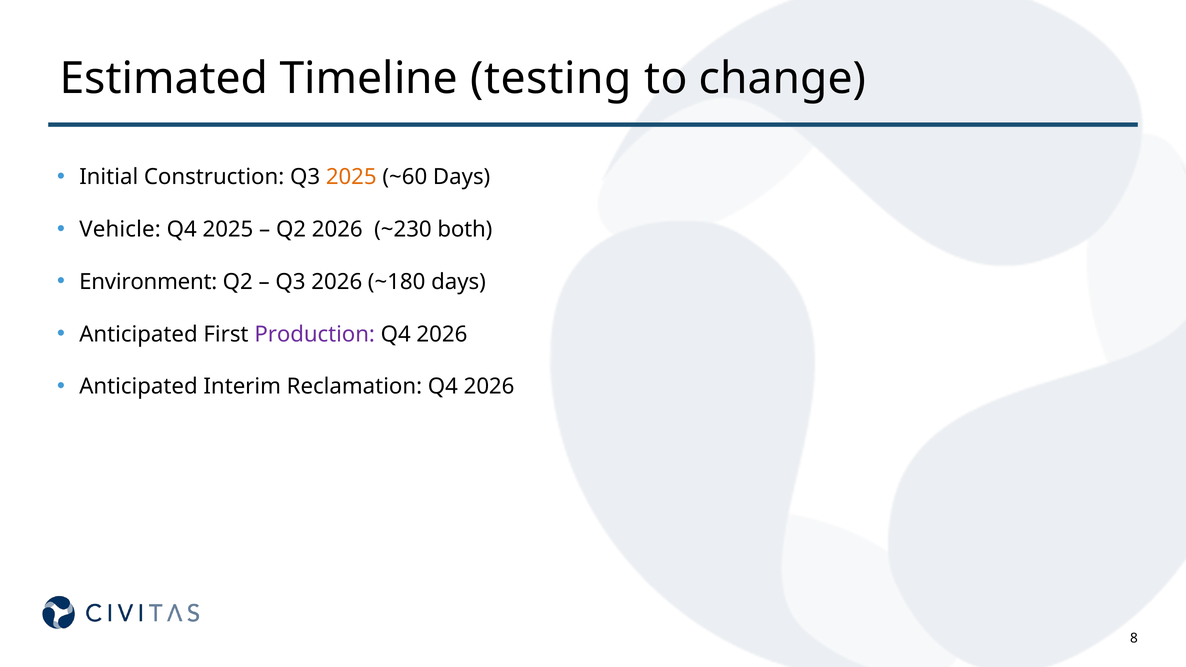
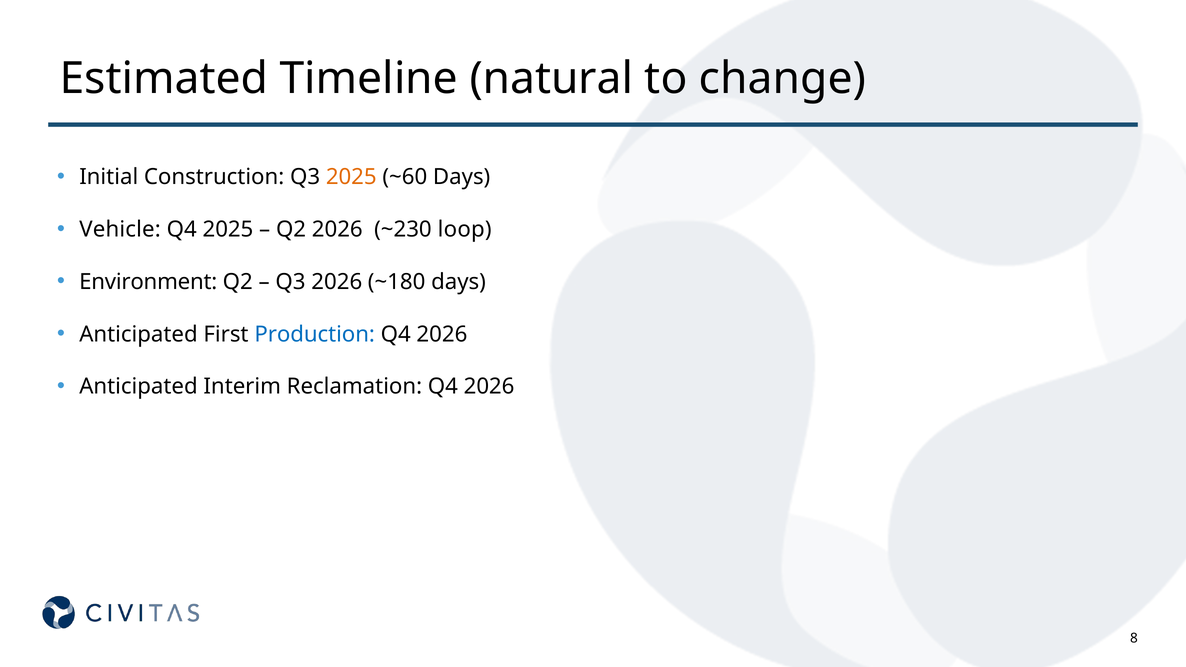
testing: testing -> natural
both: both -> loop
Production colour: purple -> blue
